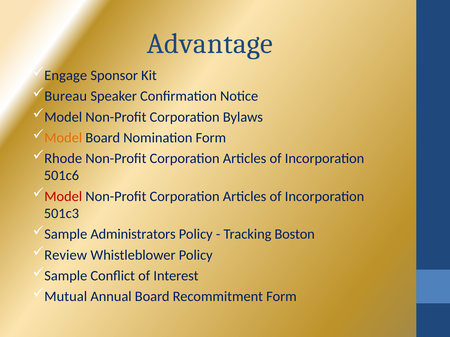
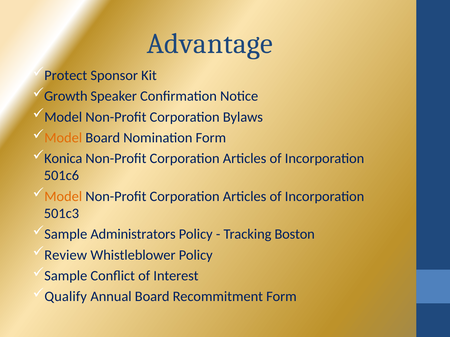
Engage: Engage -> Protect
Bureau: Bureau -> Growth
Rhode: Rhode -> Konica
Model at (63, 197) colour: red -> orange
Mutual: Mutual -> Qualify
